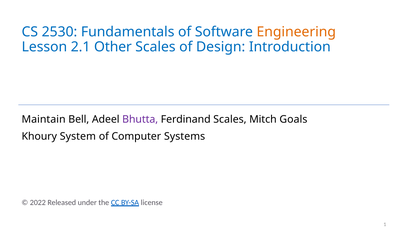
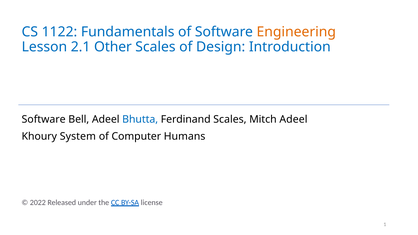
2530: 2530 -> 1122
Maintain at (44, 120): Maintain -> Software
Bhutta colour: purple -> blue
Mitch Goals: Goals -> Adeel
Systems: Systems -> Humans
